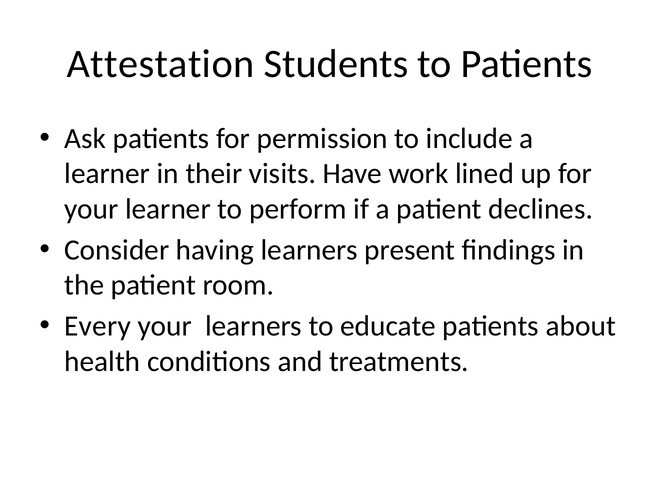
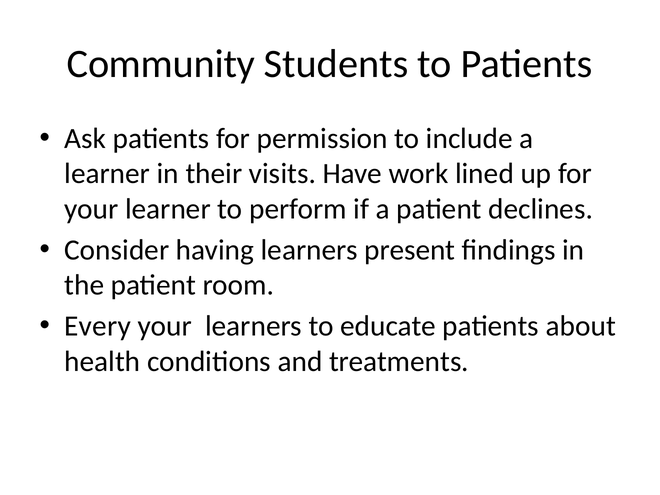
Attestation: Attestation -> Community
